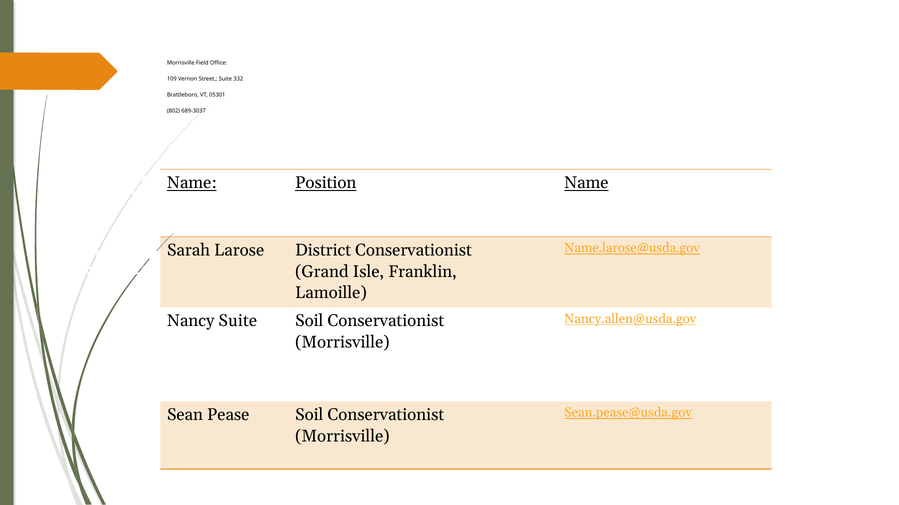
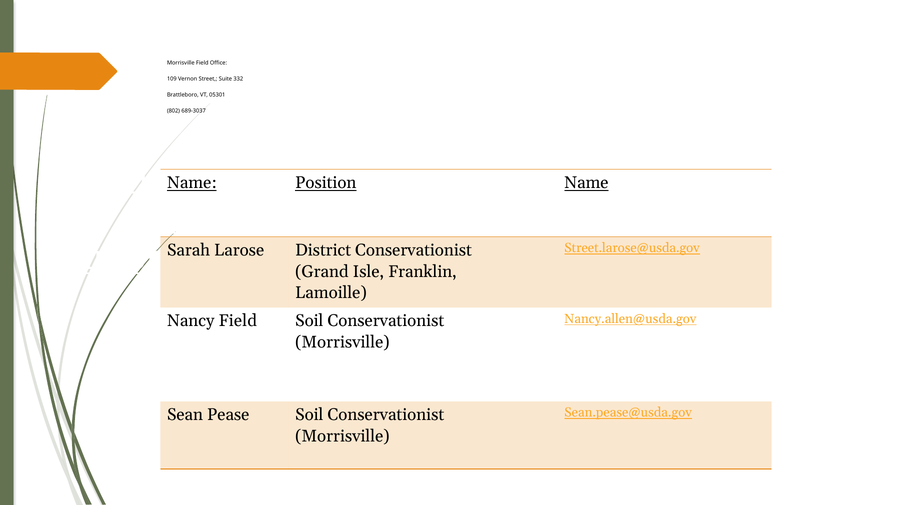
Name.larose@usda.gov: Name.larose@usda.gov -> Street.larose@usda.gov
Nancy Suite: Suite -> Field
